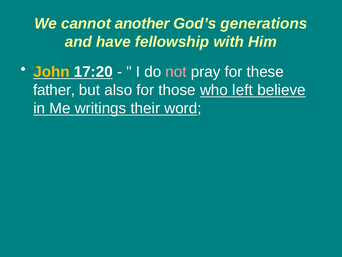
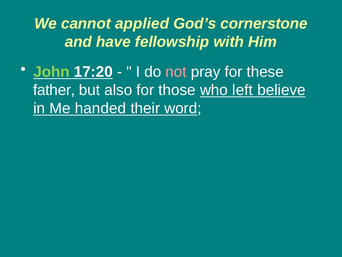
another: another -> applied
generations: generations -> cornerstone
John colour: yellow -> light green
writings: writings -> handed
